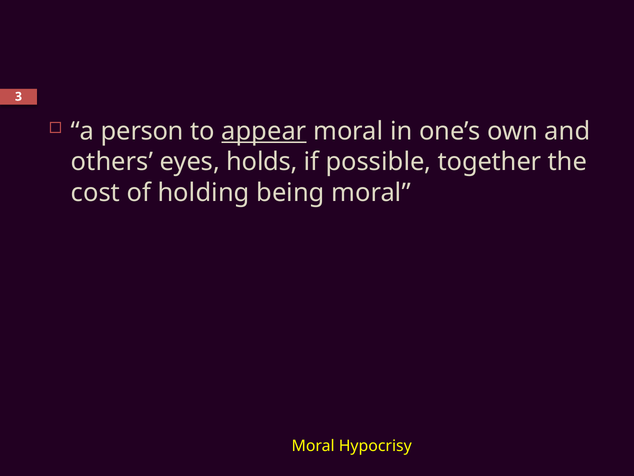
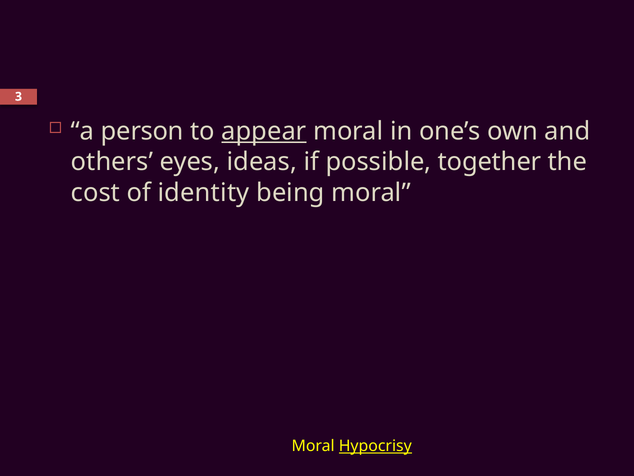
holds: holds -> ideas
holding: holding -> identity
Hypocrisy underline: none -> present
